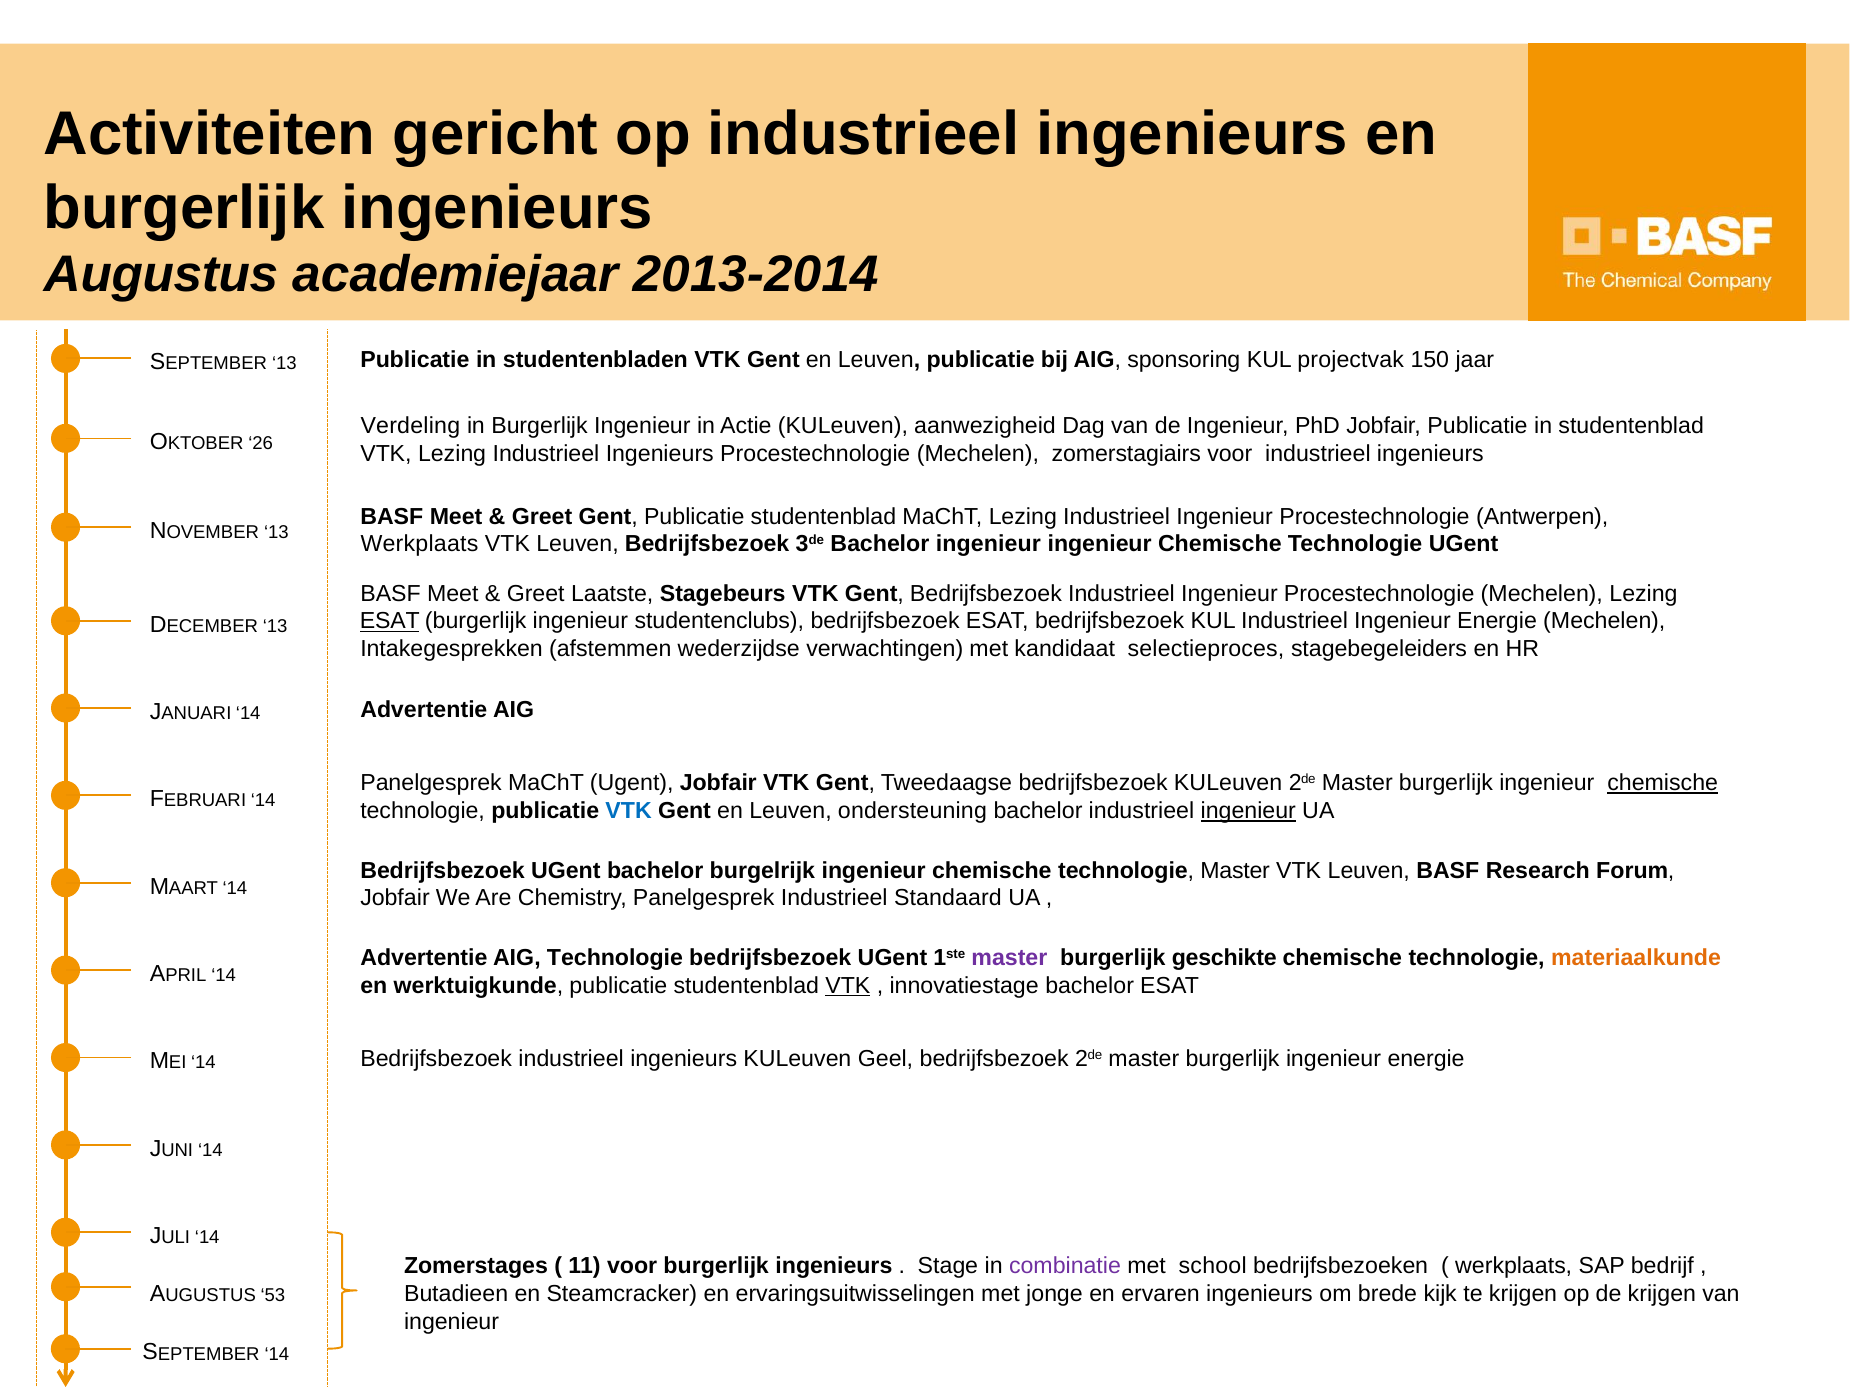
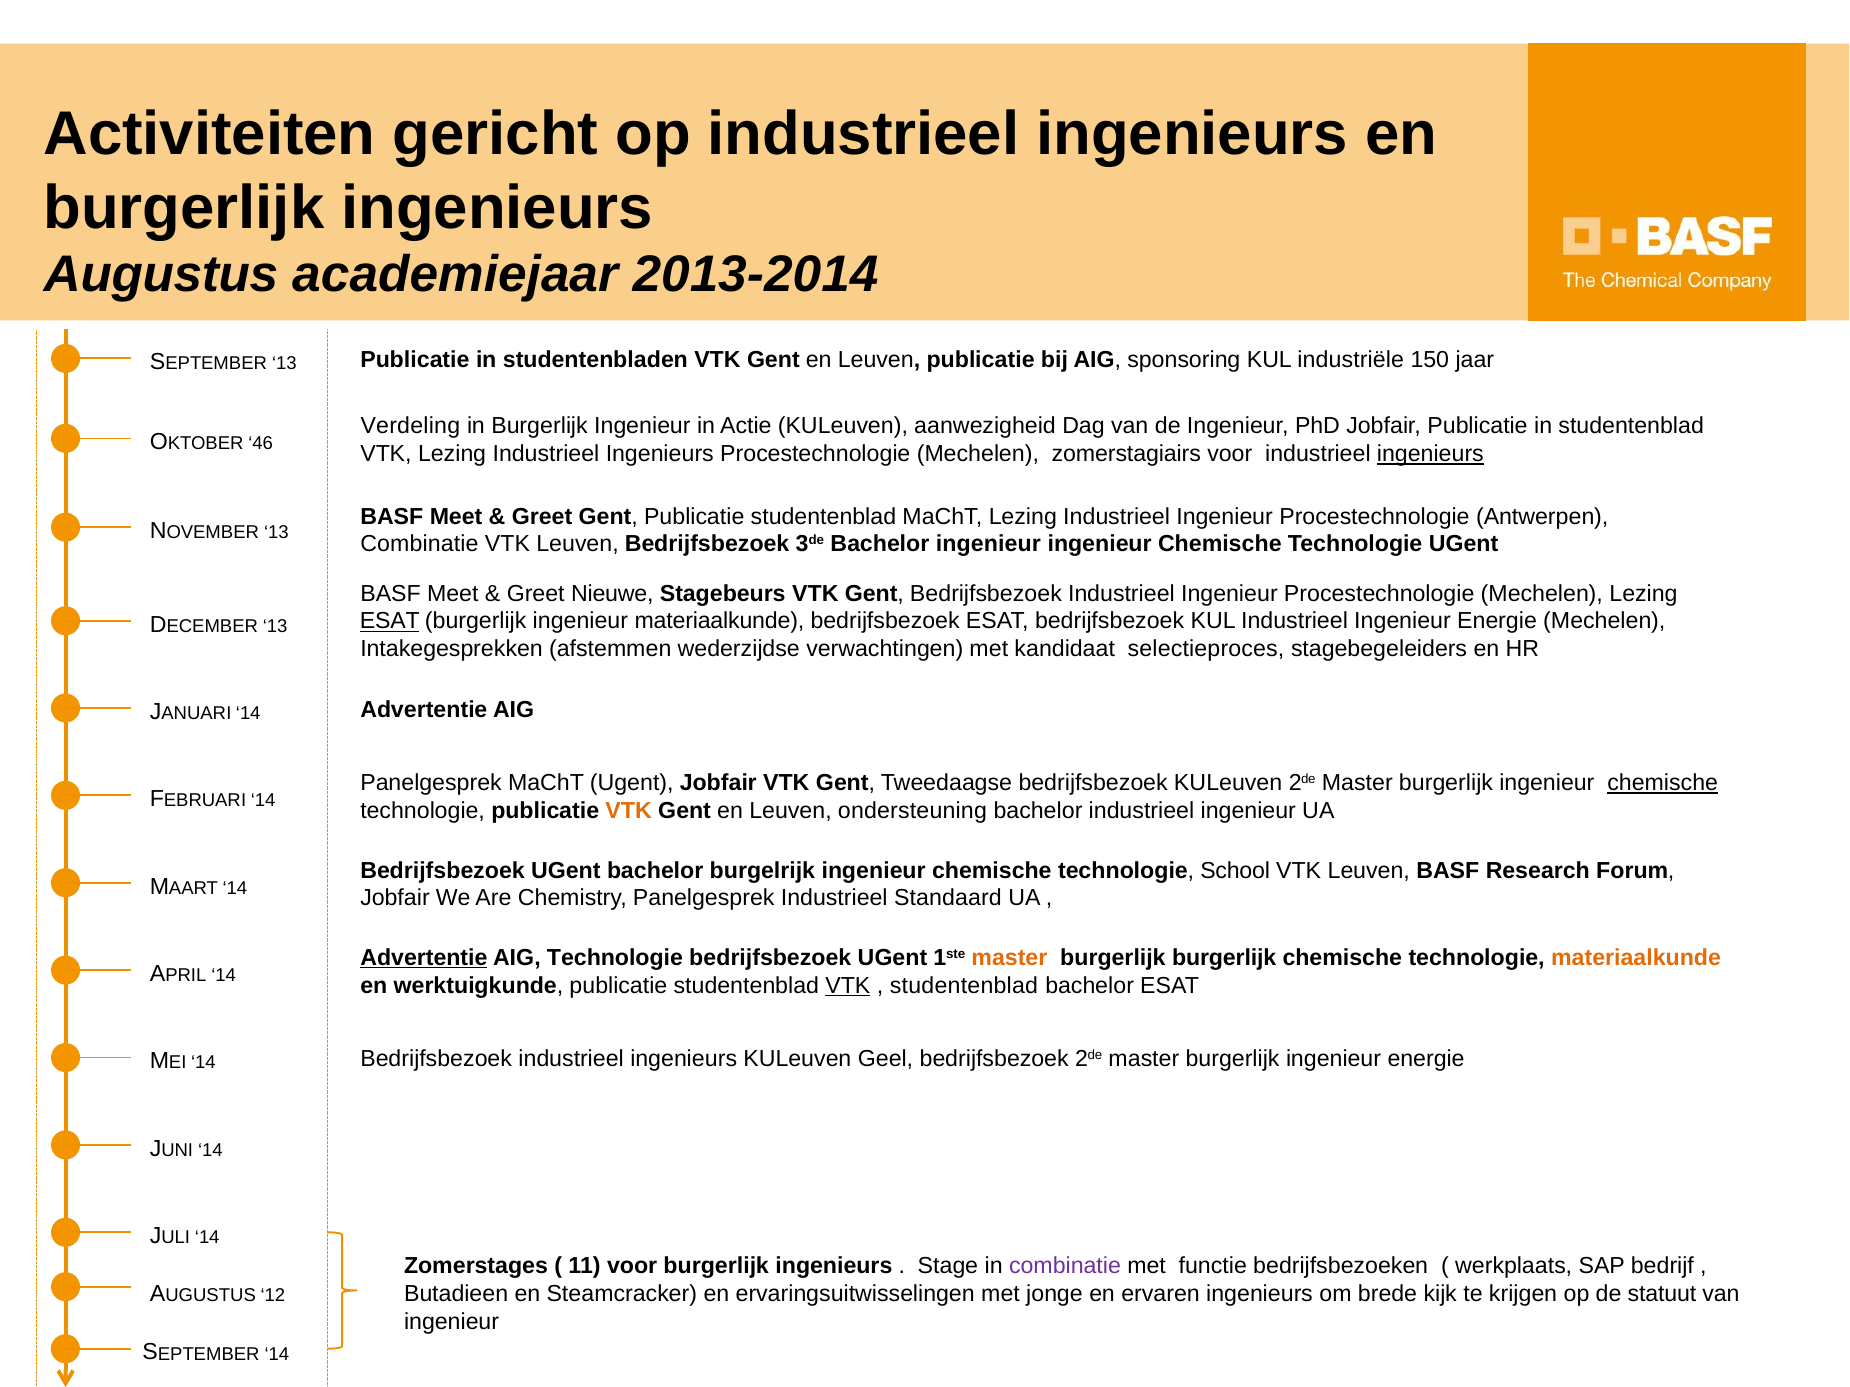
projectvak: projectvak -> industriële
26: 26 -> 46
ingenieurs at (1430, 454) underline: none -> present
Werkplaats at (419, 544): Werkplaats -> Combinatie
Laatste: Laatste -> Nieuwe
ingenieur studentenclubs: studentenclubs -> materiaalkunde
VTK at (629, 811) colour: blue -> orange
ingenieur at (1248, 811) underline: present -> none
technologie Master: Master -> School
Advertentie at (424, 958) underline: none -> present
master at (1009, 958) colour: purple -> orange
burgerlijk geschikte: geschikte -> burgerlijk
innovatiestage at (964, 986): innovatiestage -> studentenblad
school: school -> functie
53: 53 -> 12
de krijgen: krijgen -> statuut
